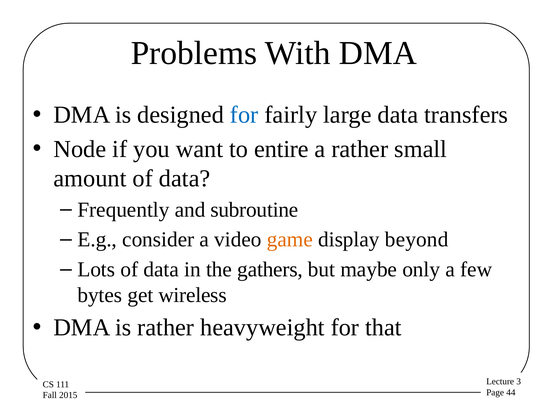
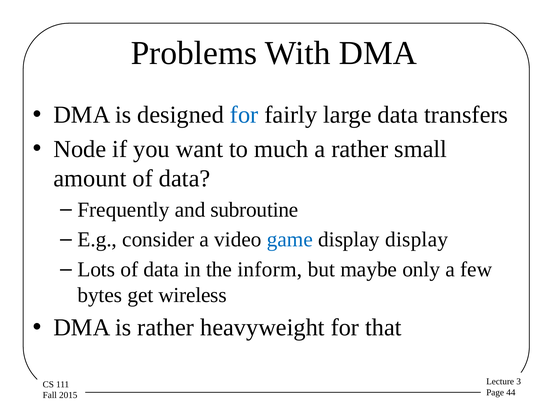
entire: entire -> much
game colour: orange -> blue
display beyond: beyond -> display
gathers: gathers -> inform
